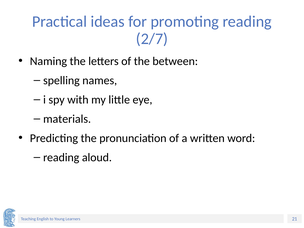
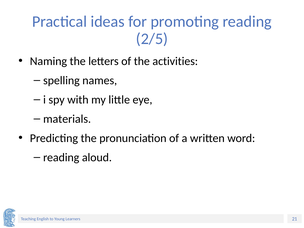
2/7: 2/7 -> 2/5
between: between -> activities
